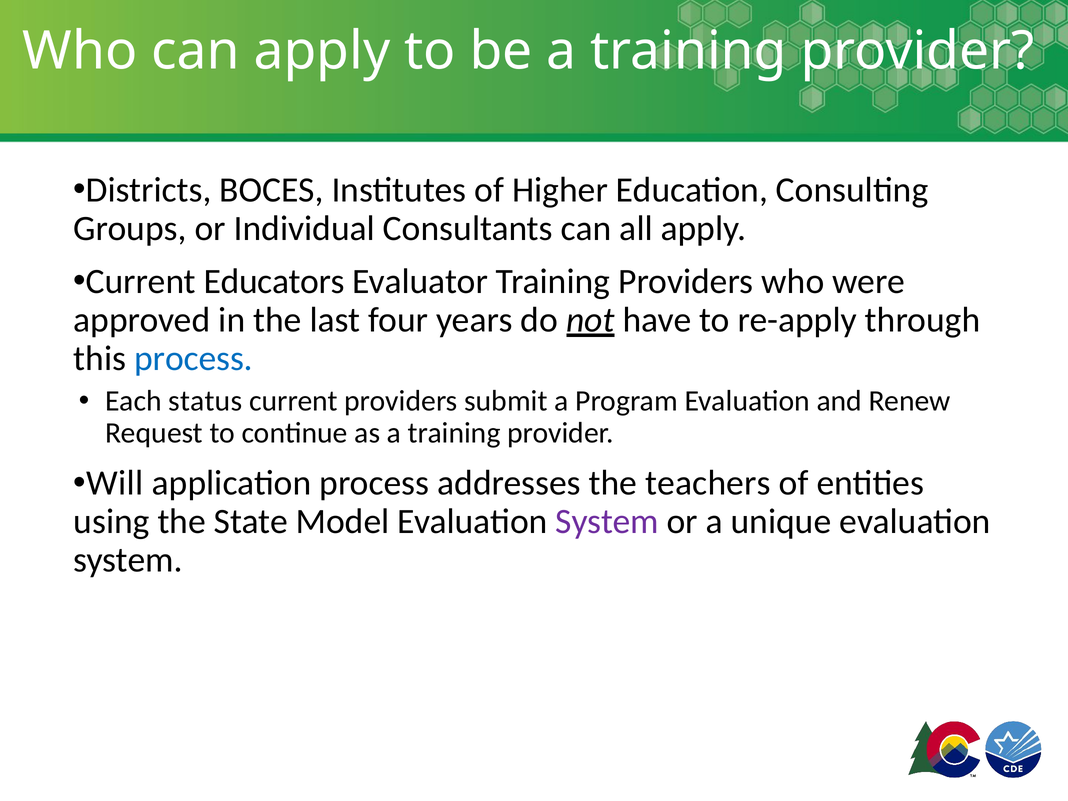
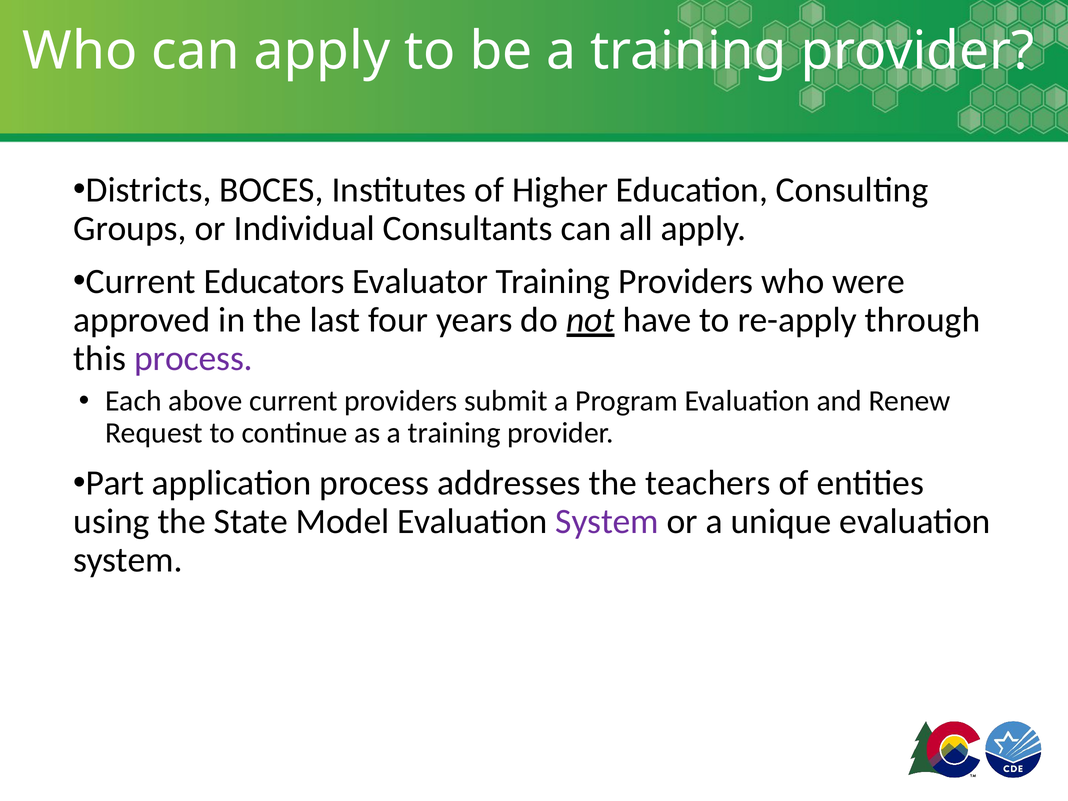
process at (194, 358) colour: blue -> purple
status: status -> above
Will: Will -> Part
